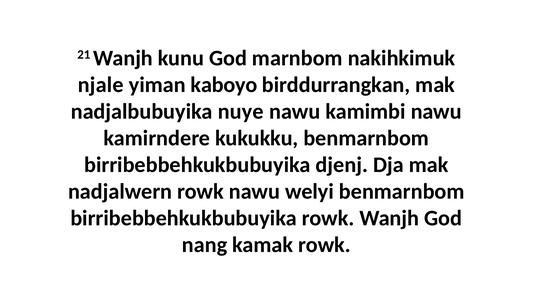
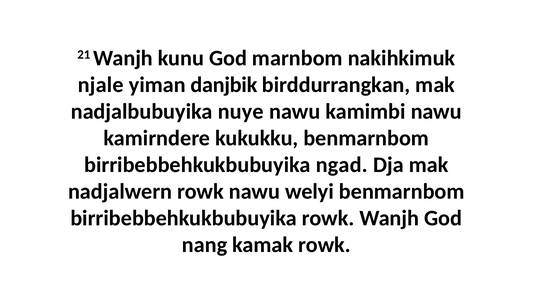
kaboyo: kaboyo -> danjbik
djenj: djenj -> ngad
